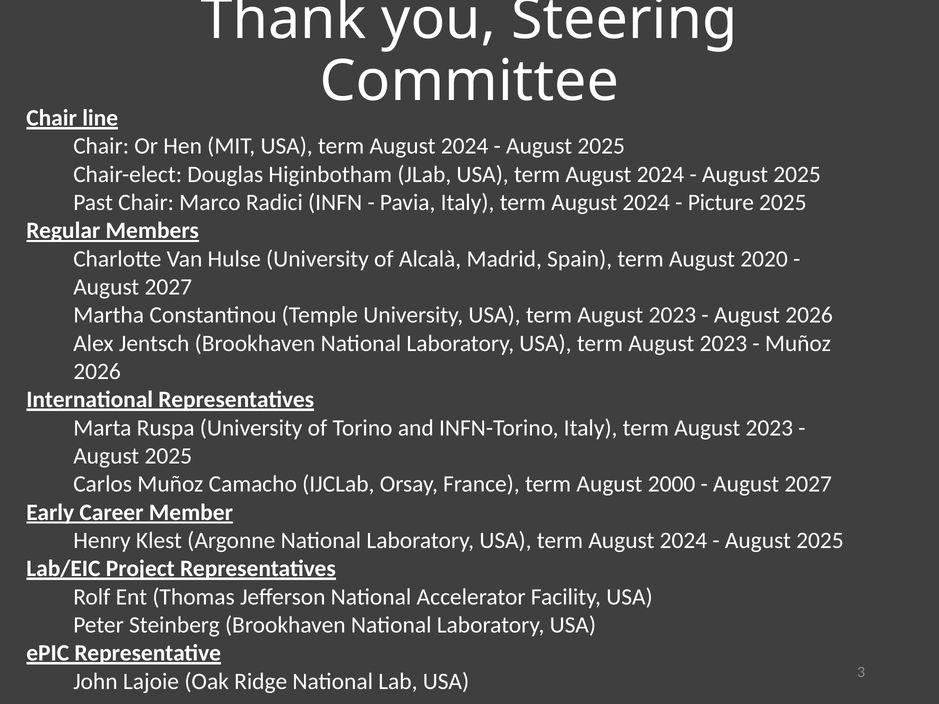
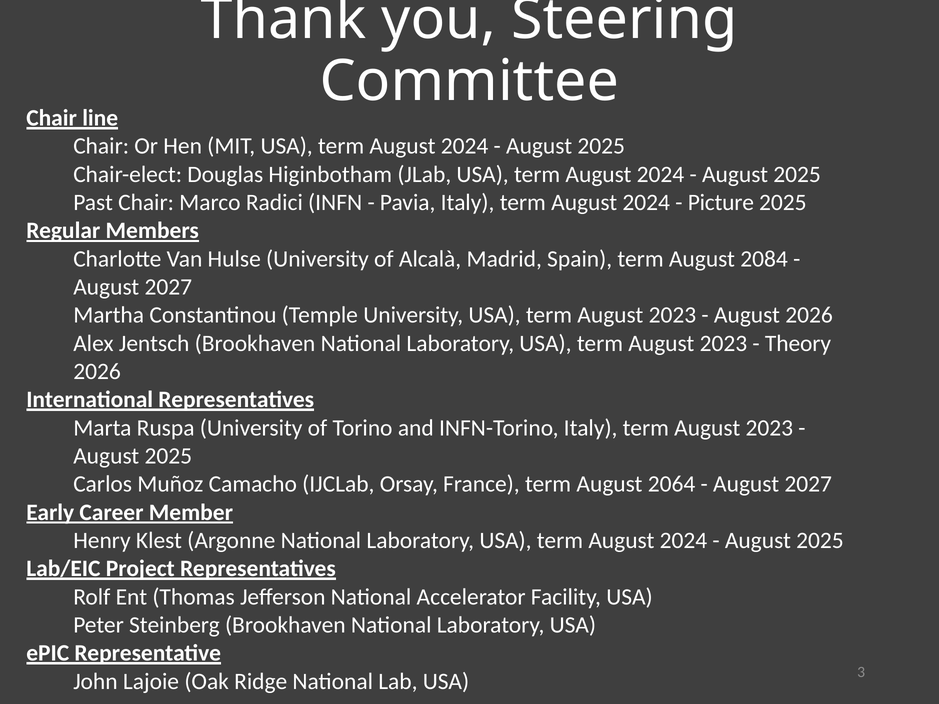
2020: 2020 -> 2084
Muñoz at (798, 343): Muñoz -> Theory
2000: 2000 -> 2064
